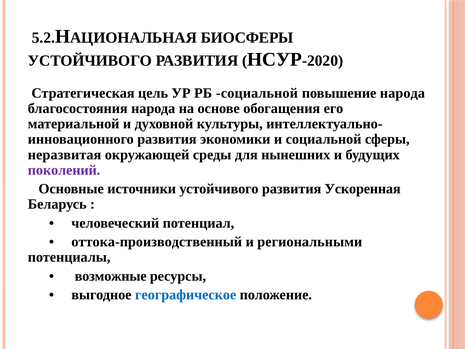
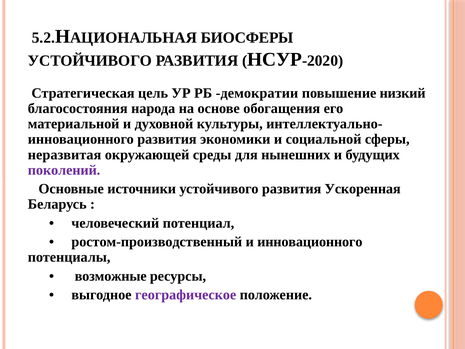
РБ социальной: социальной -> демократии
повышение народа: народа -> низкий
оттока-производственный: оттока-производственный -> ростом-производственный
и региональными: региональными -> инновационного
географическое colour: blue -> purple
